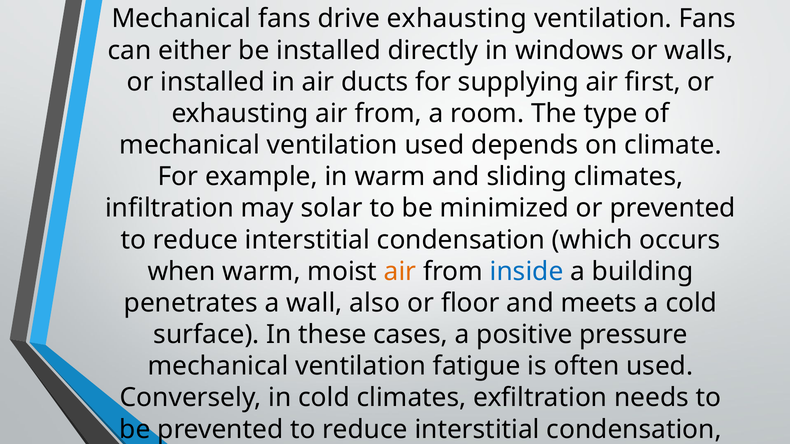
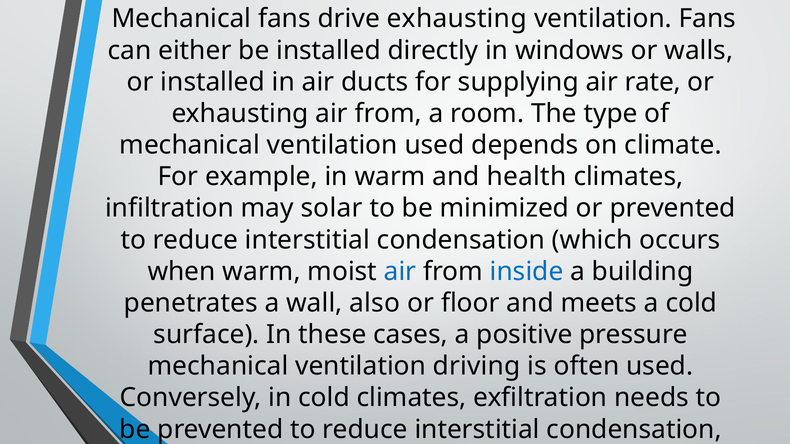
first: first -> rate
sliding: sliding -> health
air at (400, 272) colour: orange -> blue
fatigue: fatigue -> driving
